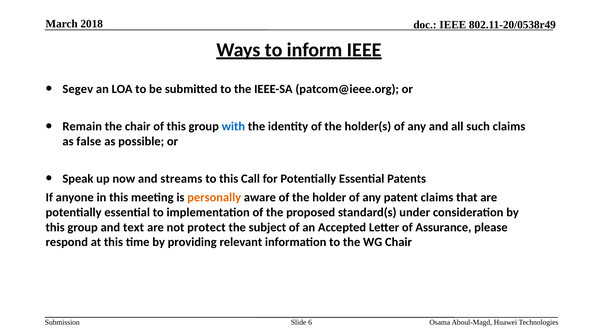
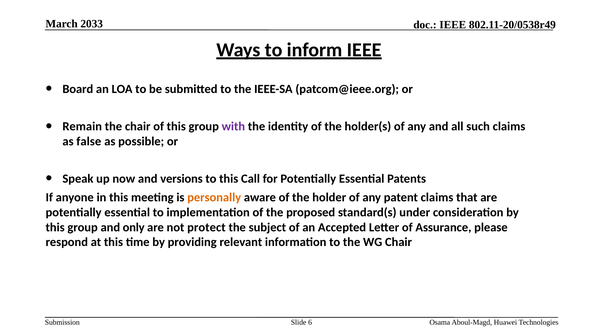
2018: 2018 -> 2033
Segev: Segev -> Board
with colour: blue -> purple
streams: streams -> versions
text: text -> only
